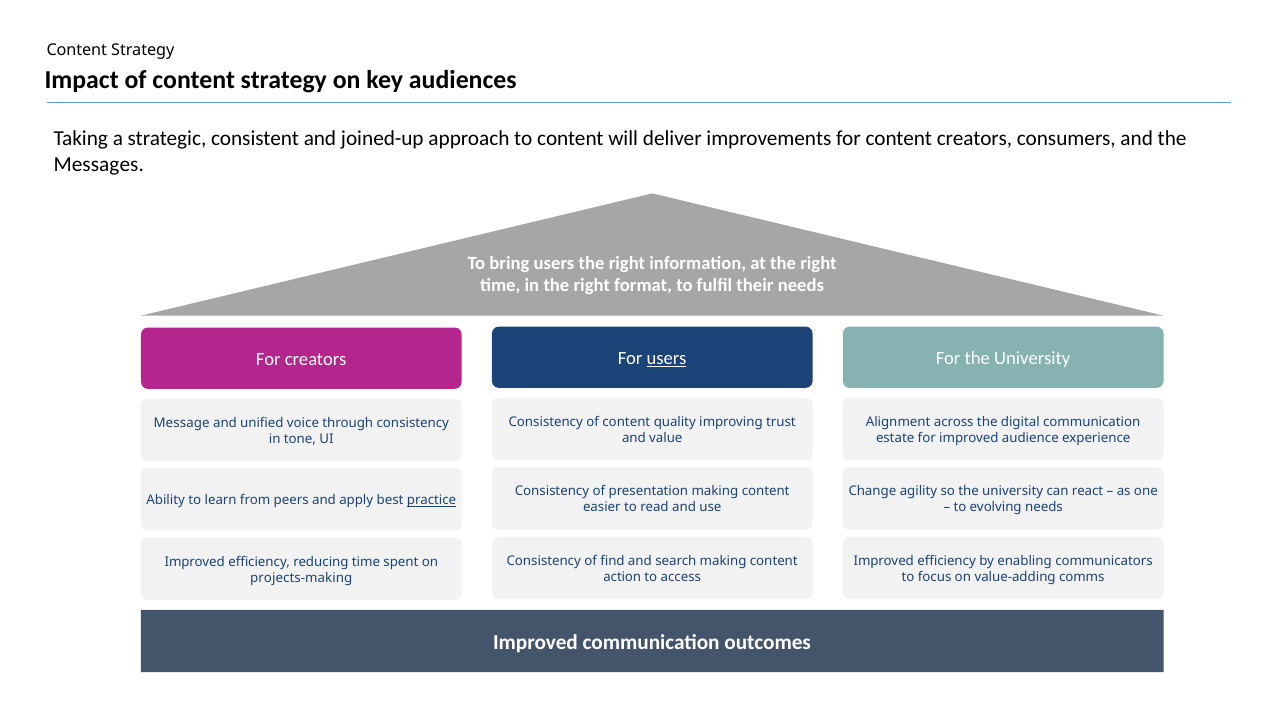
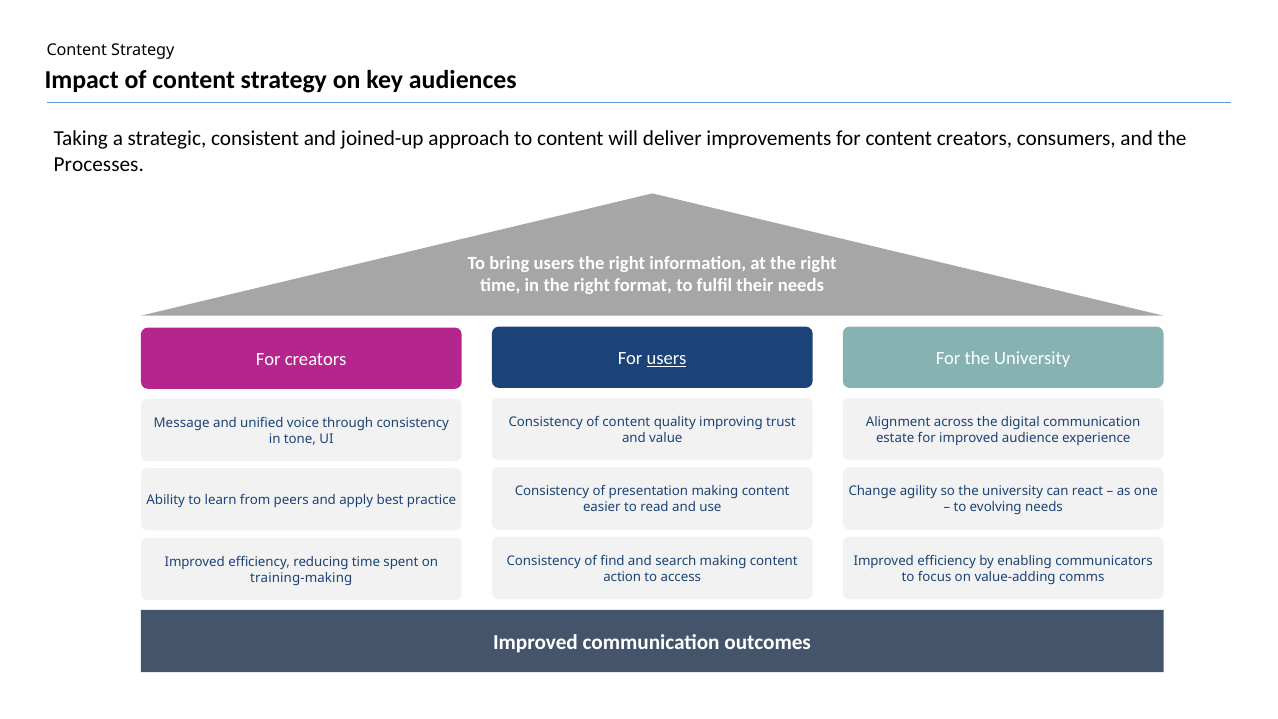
Messages: Messages -> Processes
practice underline: present -> none
projects-making: projects-making -> training-making
